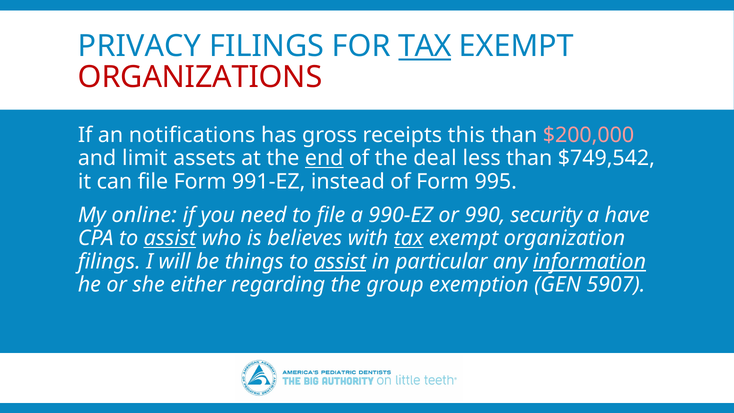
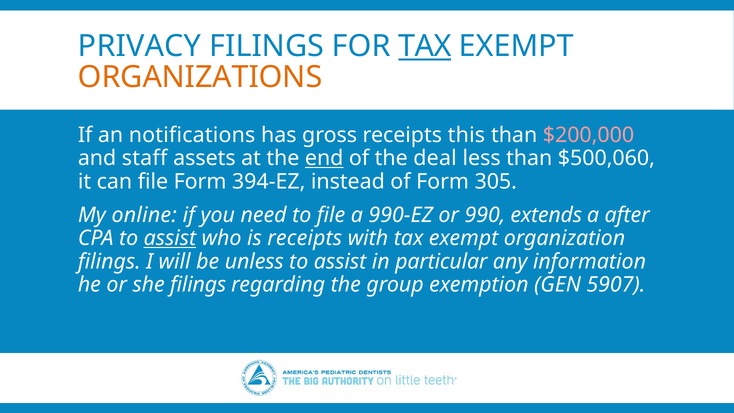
ORGANIZATIONS colour: red -> orange
limit: limit -> staff
$749,542: $749,542 -> $500,060
991-EZ: 991-EZ -> 394-EZ
995: 995 -> 305
security: security -> extends
have: have -> after
is believes: believes -> receipts
tax at (409, 238) underline: present -> none
things: things -> unless
assist at (340, 261) underline: present -> none
information underline: present -> none
she either: either -> filings
